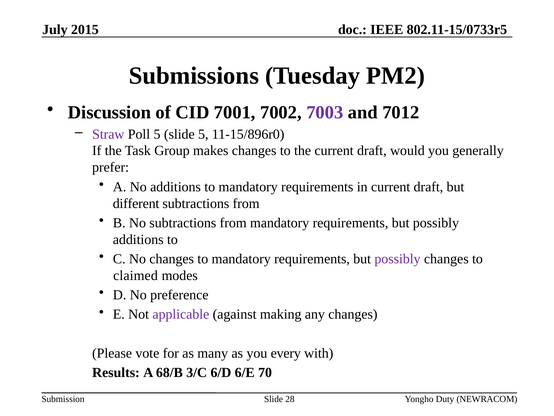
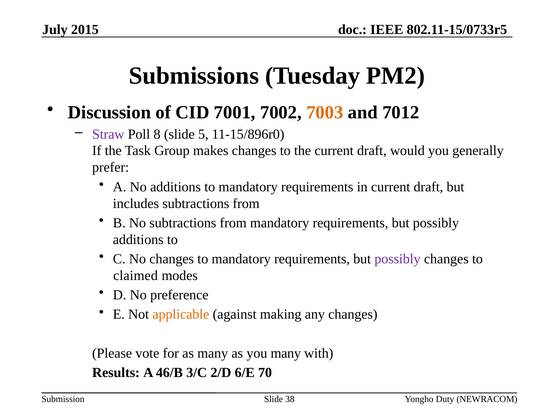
7003 colour: purple -> orange
Poll 5: 5 -> 8
different: different -> includes
applicable colour: purple -> orange
you every: every -> many
68/B: 68/B -> 46/B
6/D: 6/D -> 2/D
28: 28 -> 38
